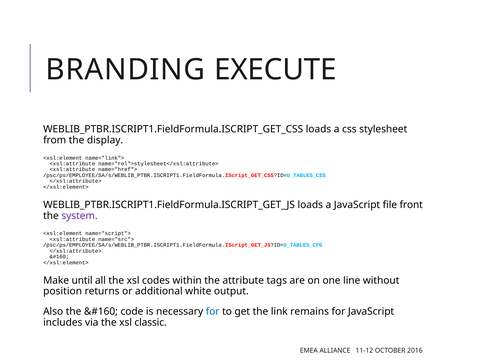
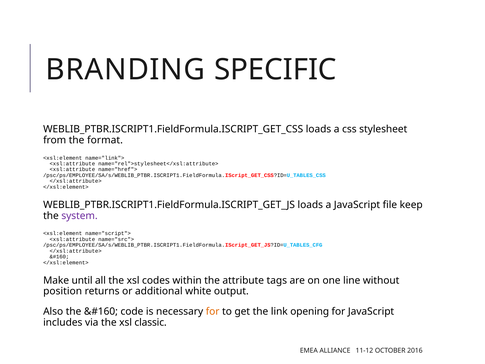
EXECUTE: EXECUTE -> SPECIFIC
display: display -> format
front: front -> keep
for at (213, 311) colour: blue -> orange
remains: remains -> opening
